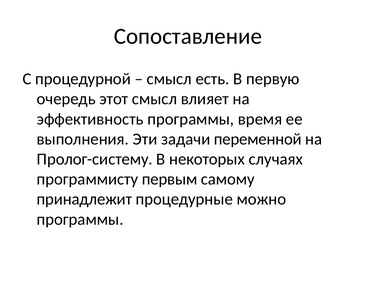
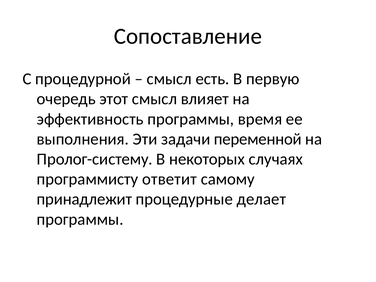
первым: первым -> ответит
можно: можно -> делает
